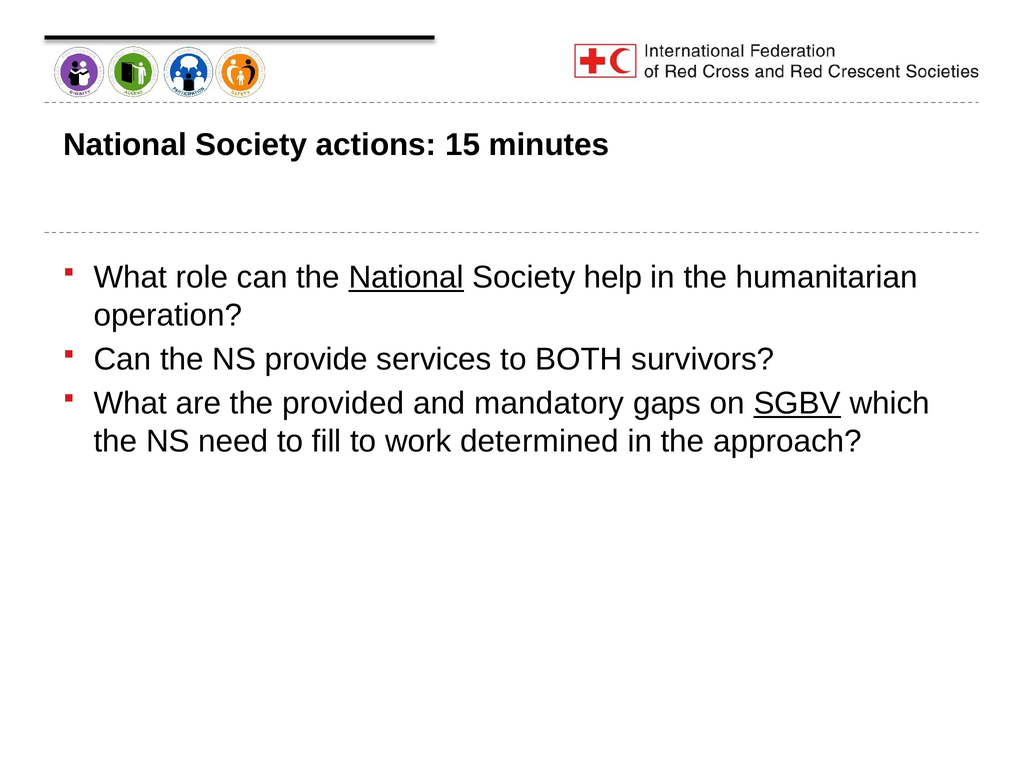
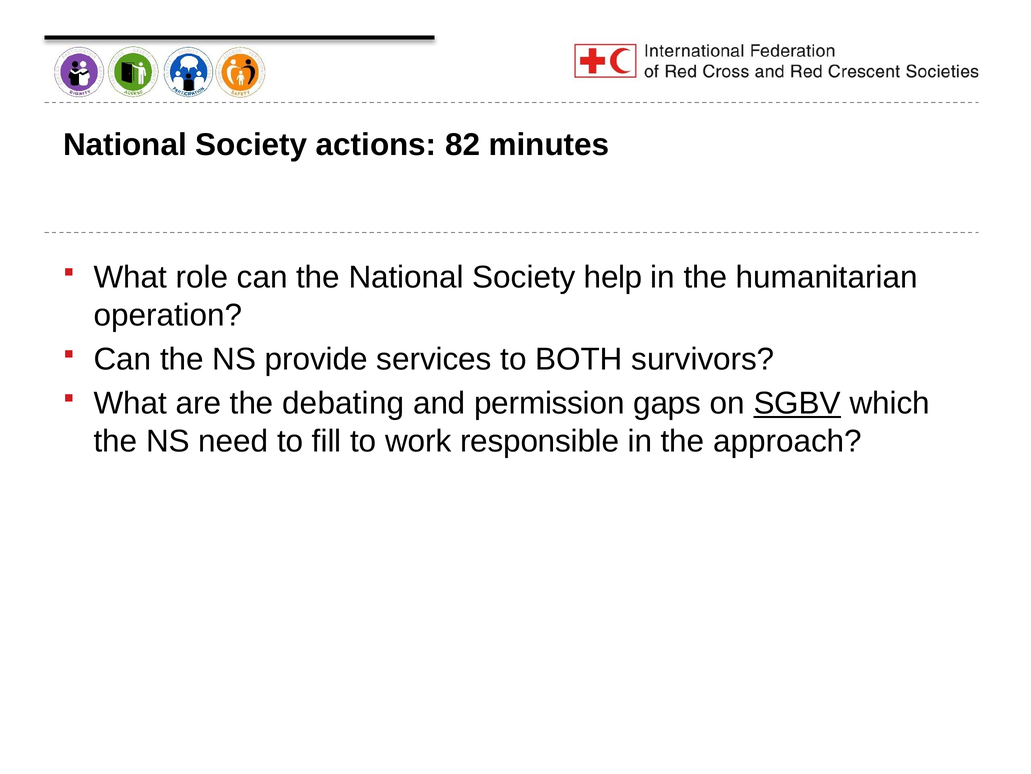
15: 15 -> 82
National at (406, 277) underline: present -> none
provided: provided -> debating
mandatory: mandatory -> permission
determined: determined -> responsible
